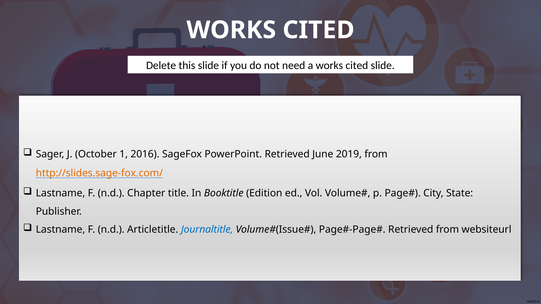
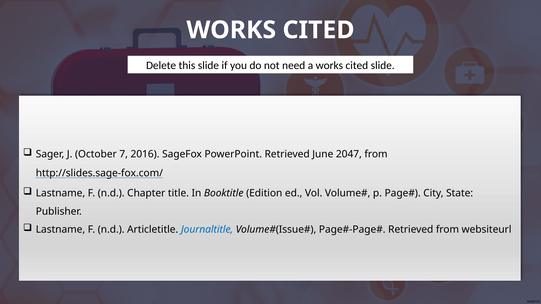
1: 1 -> 7
2019: 2019 -> 2047
http://slides.sage-fox.com/ colour: orange -> black
